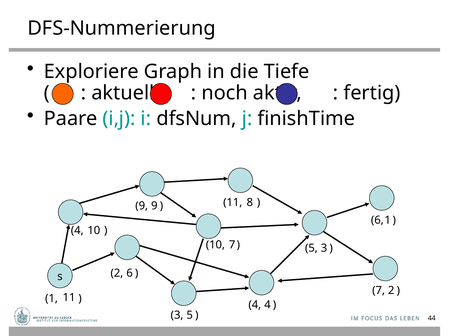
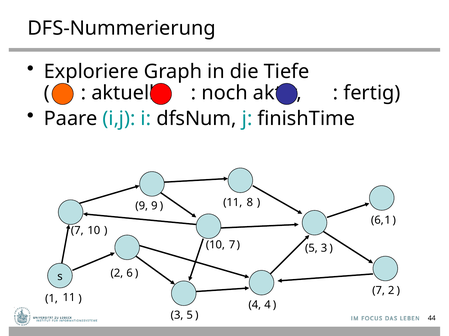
4 at (77, 231): 4 -> 7
